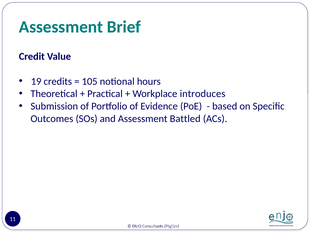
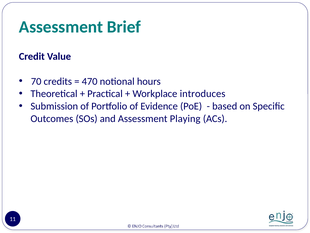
19: 19 -> 70
105: 105 -> 470
Battled: Battled -> Playing
